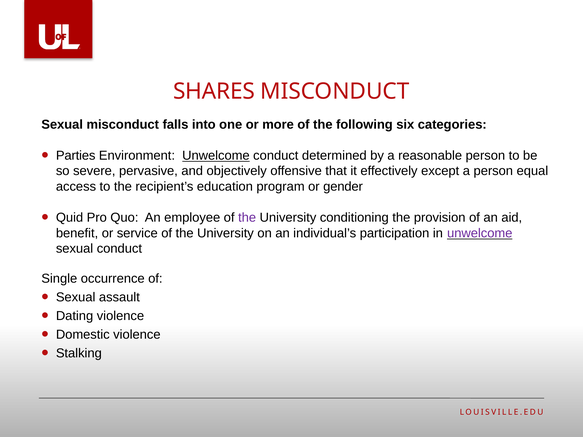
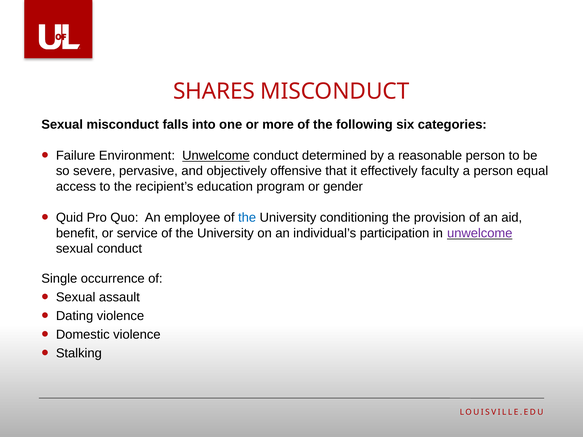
Parties: Parties -> Failure
except: except -> faculty
the at (247, 218) colour: purple -> blue
